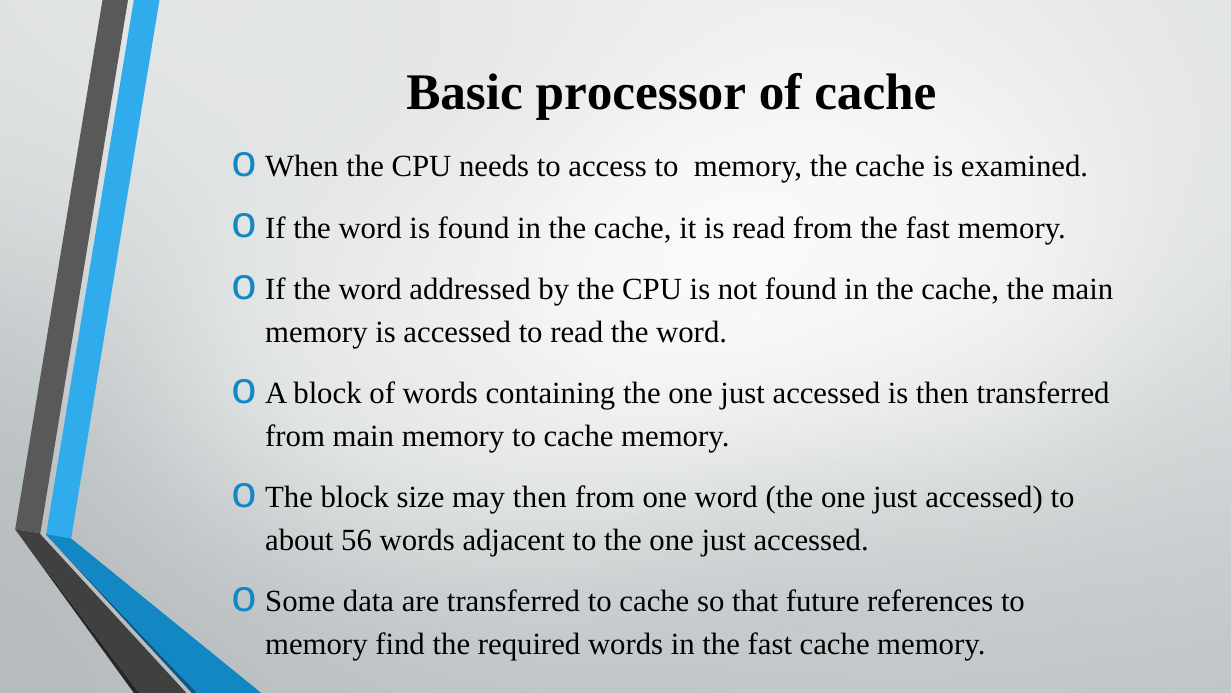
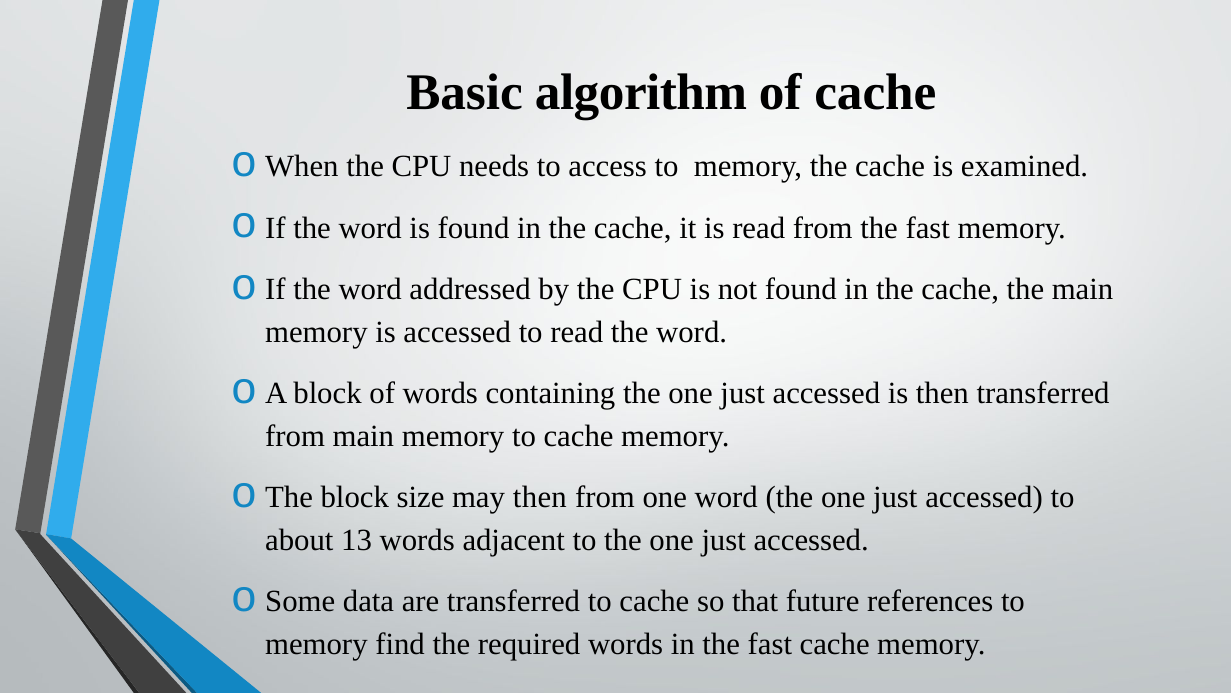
processor: processor -> algorithm
56: 56 -> 13
